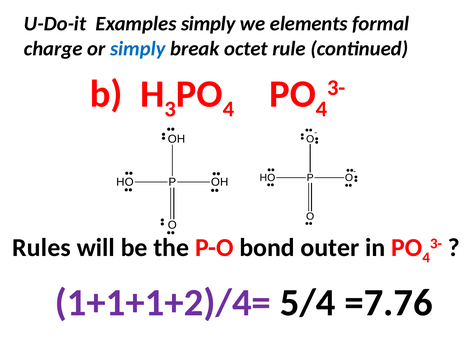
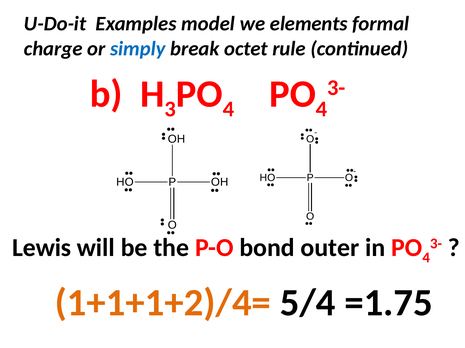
Examples simply: simply -> model
Rules: Rules -> Lewis
1+1+1+2)/4= colour: purple -> orange
=7.76: =7.76 -> =1.75
